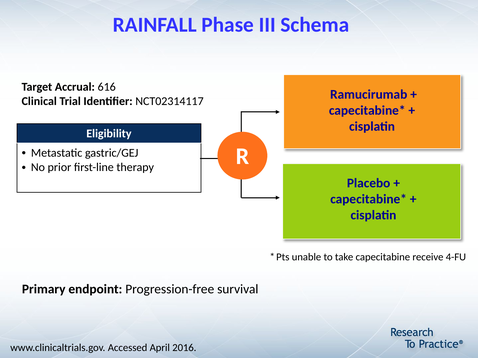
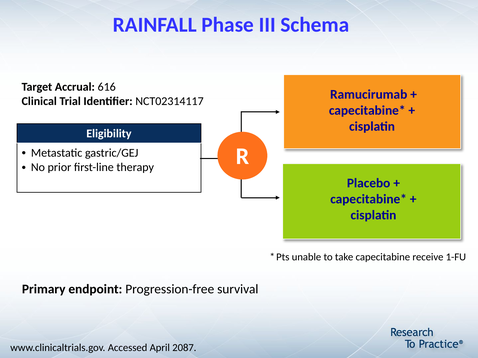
4-FU: 4-FU -> 1-FU
2016: 2016 -> 2087
